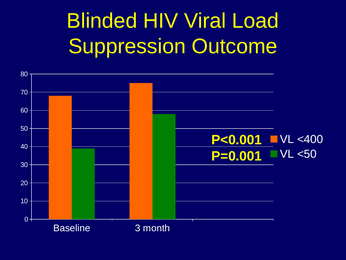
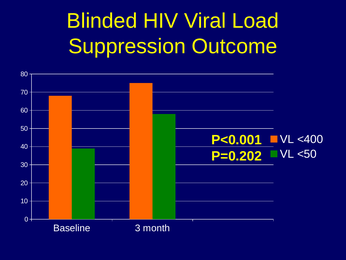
P=0.001: P=0.001 -> P=0.202
